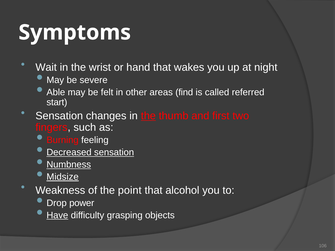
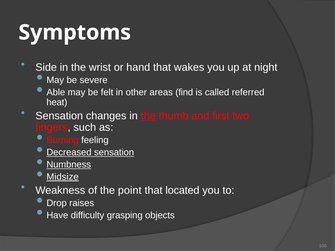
Wait: Wait -> Side
start: start -> heat
alcohol: alcohol -> located
power: power -> raises
Have underline: present -> none
